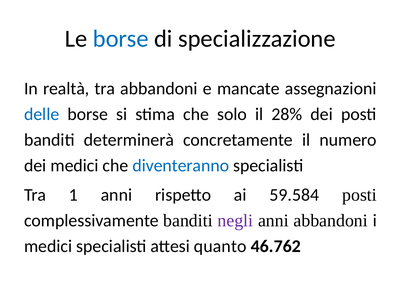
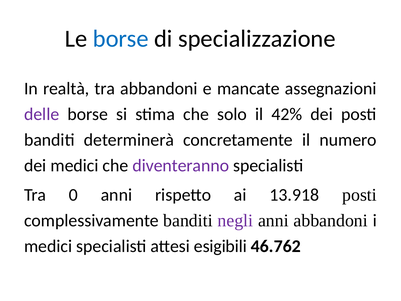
delle colour: blue -> purple
28%: 28% -> 42%
diventeranno colour: blue -> purple
1: 1 -> 0
59.584: 59.584 -> 13.918
quanto: quanto -> esigibili
